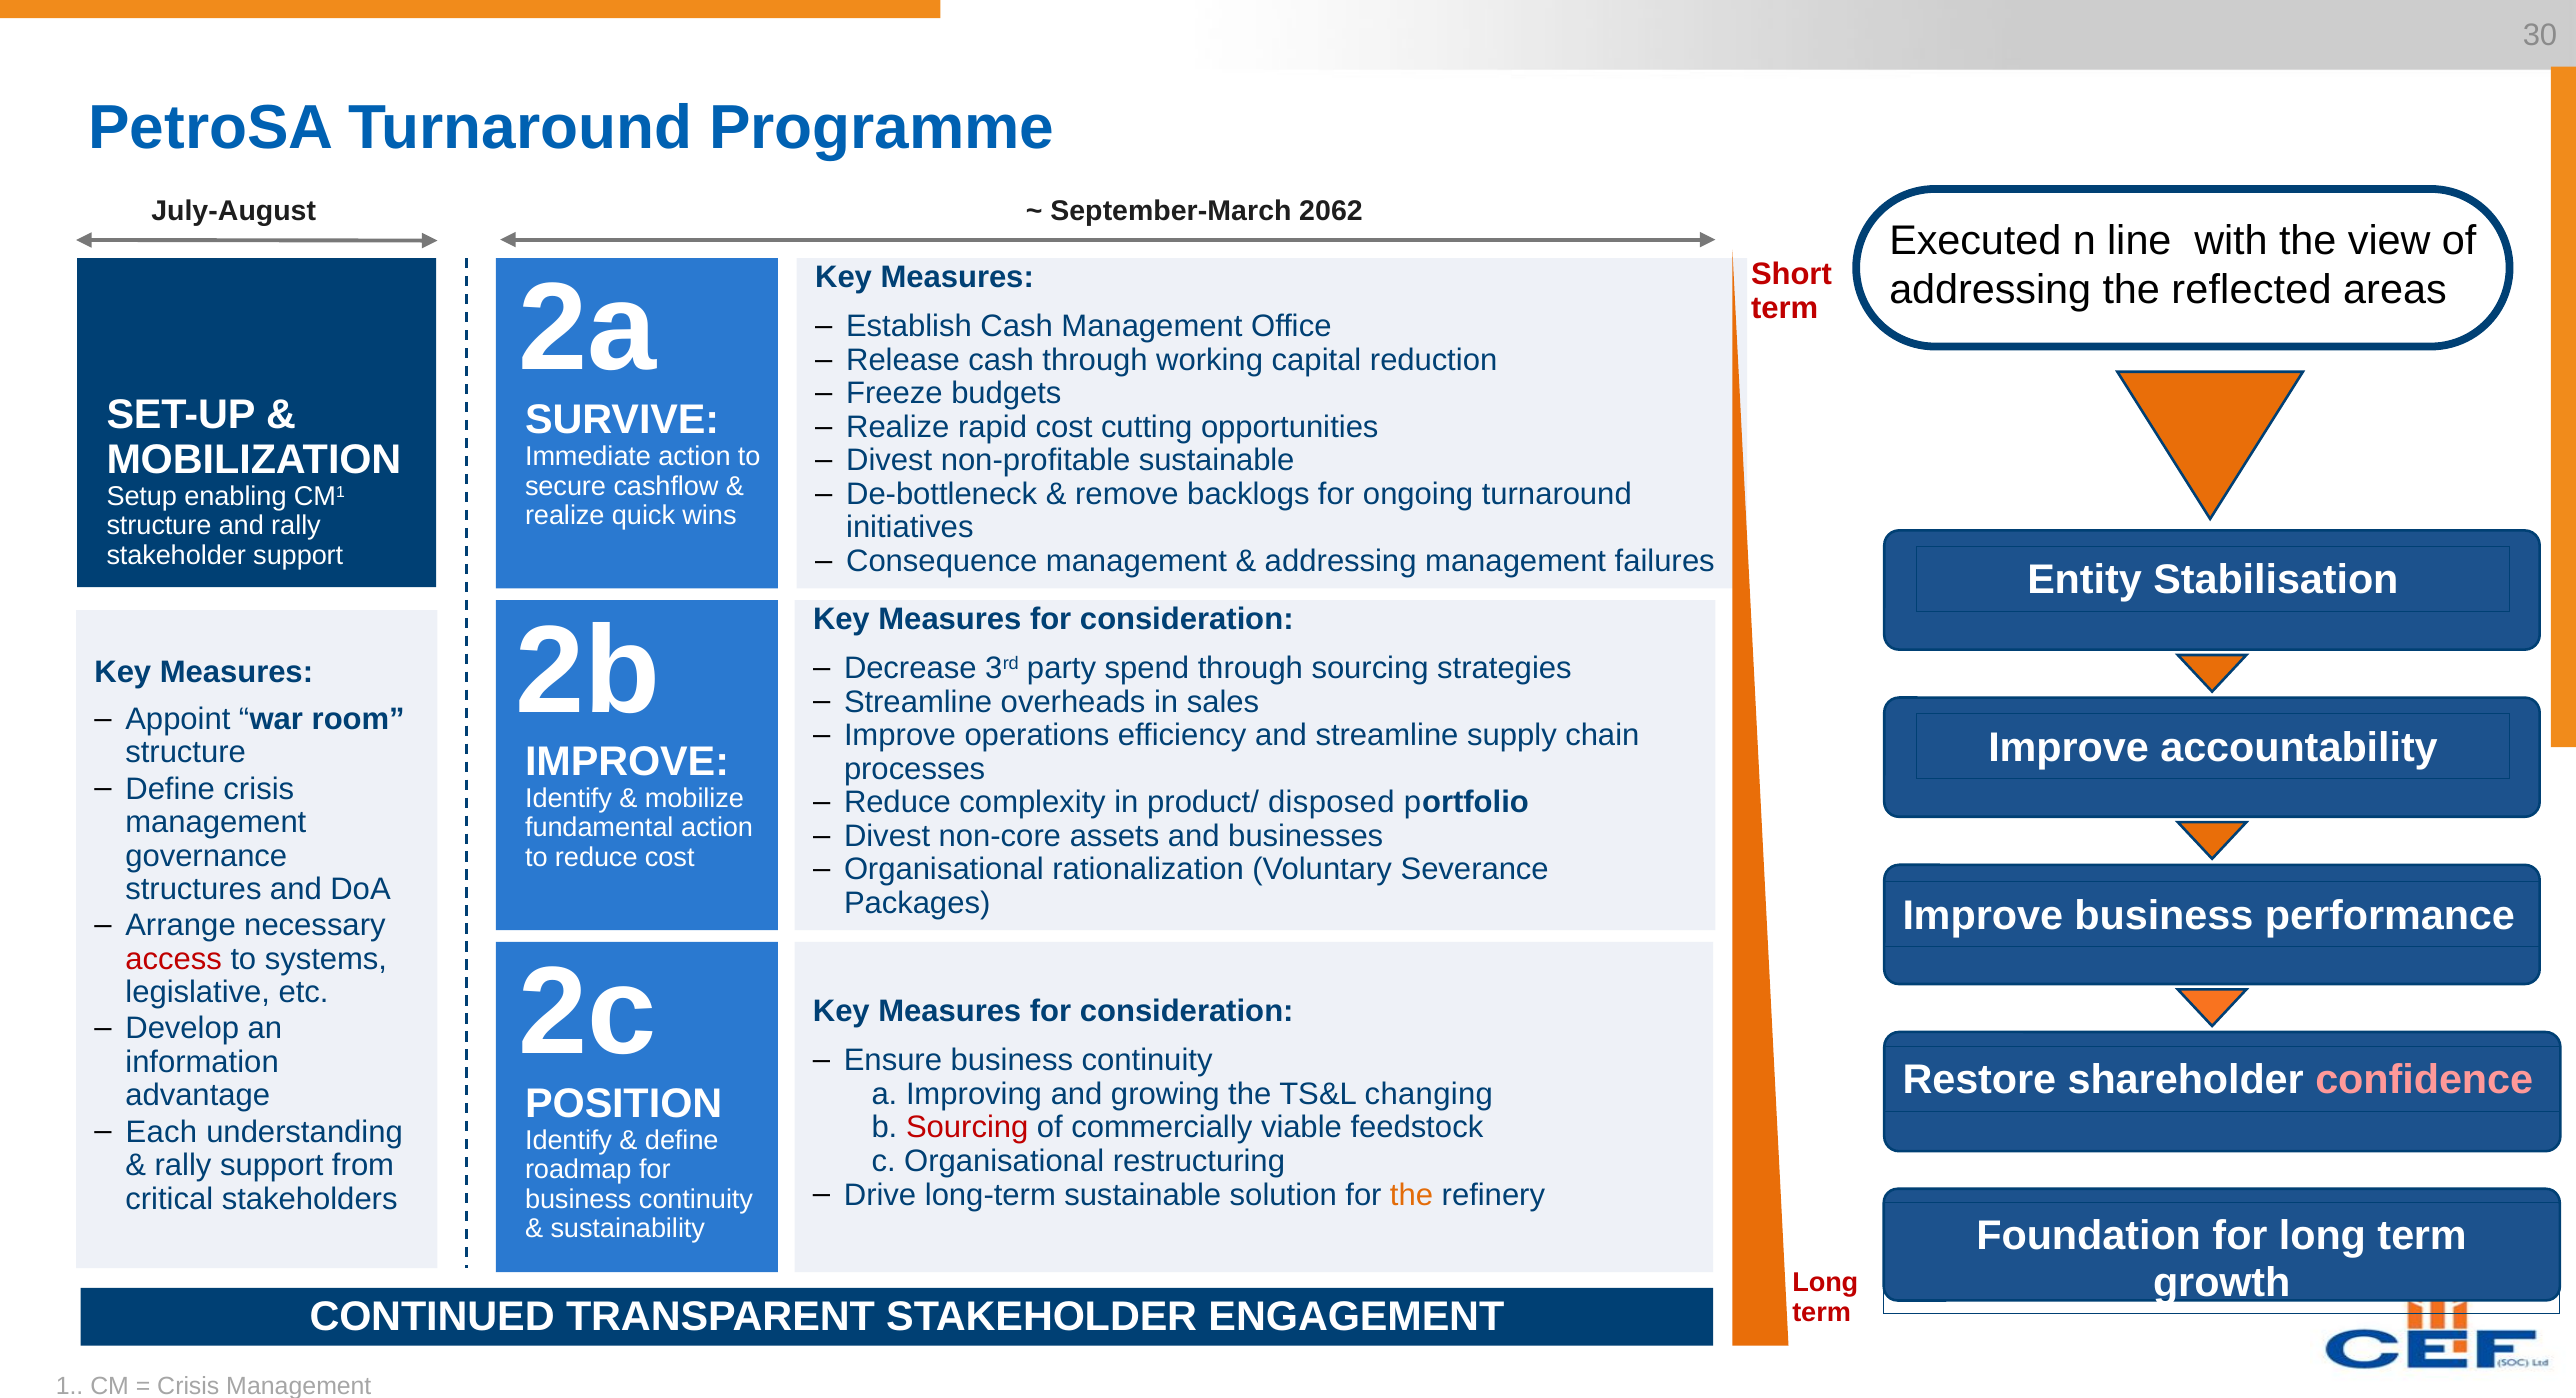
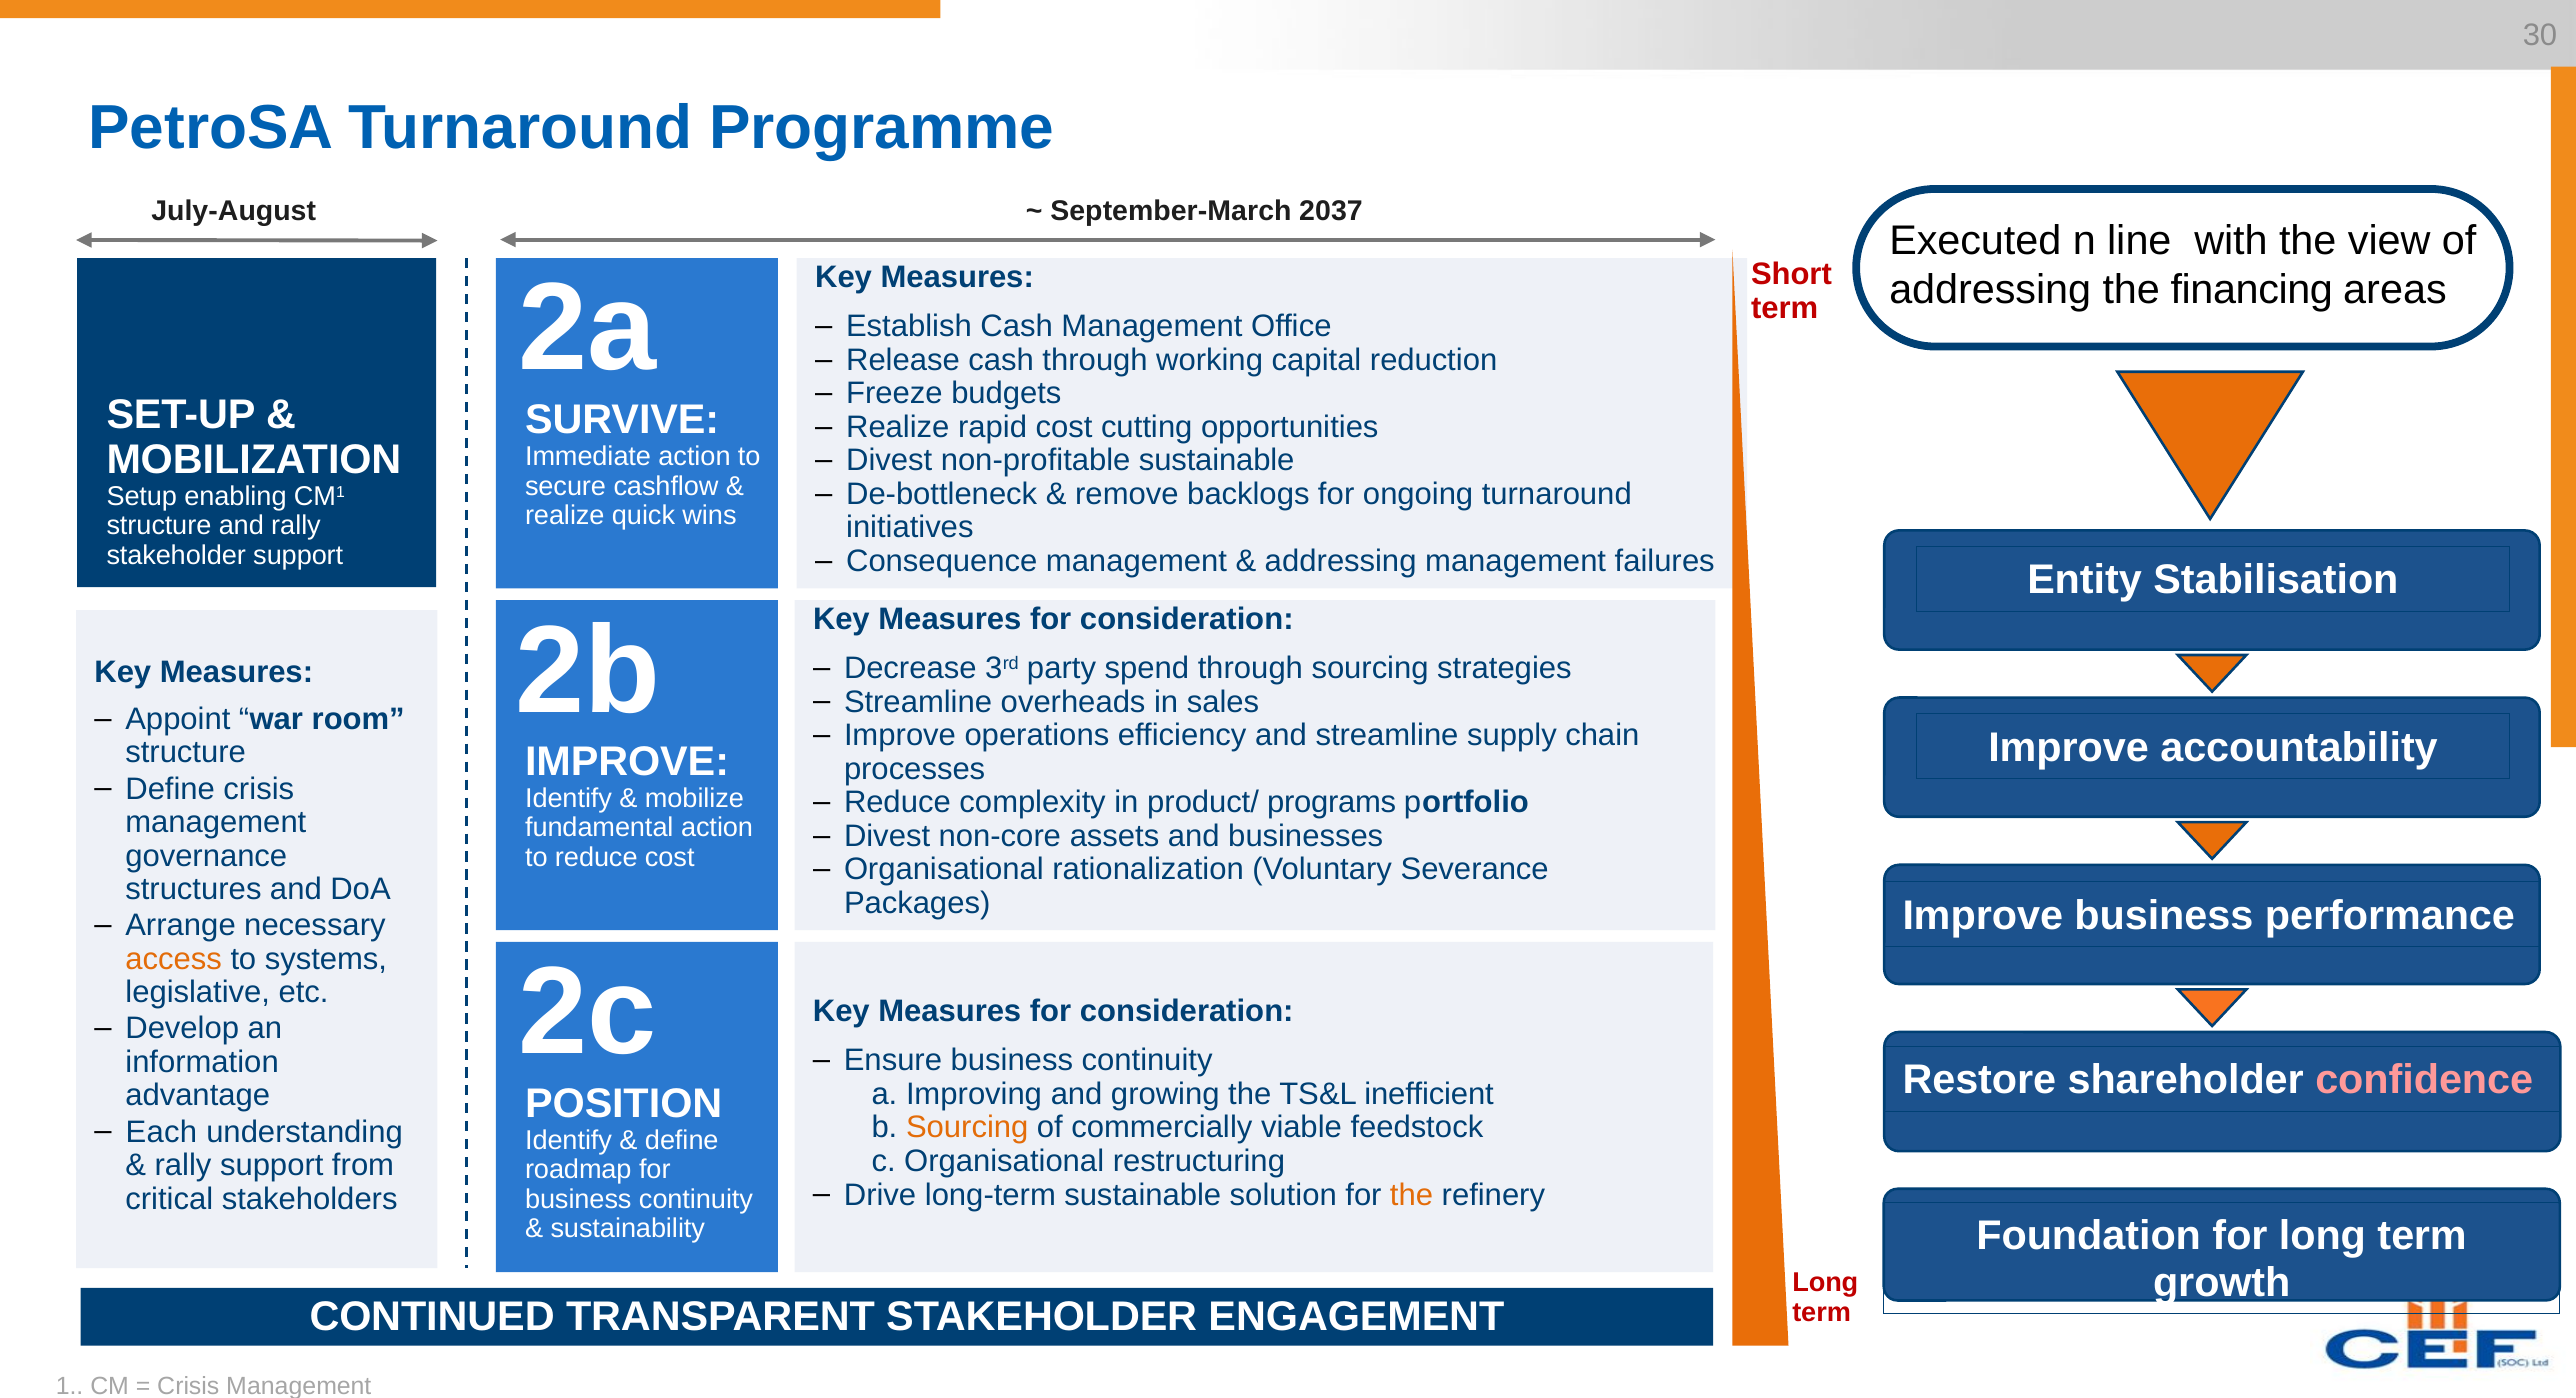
2062: 2062 -> 2037
reflected: reflected -> financing
disposed: disposed -> programs
access colour: red -> orange
changing: changing -> inefficient
Sourcing at (967, 1128) colour: red -> orange
